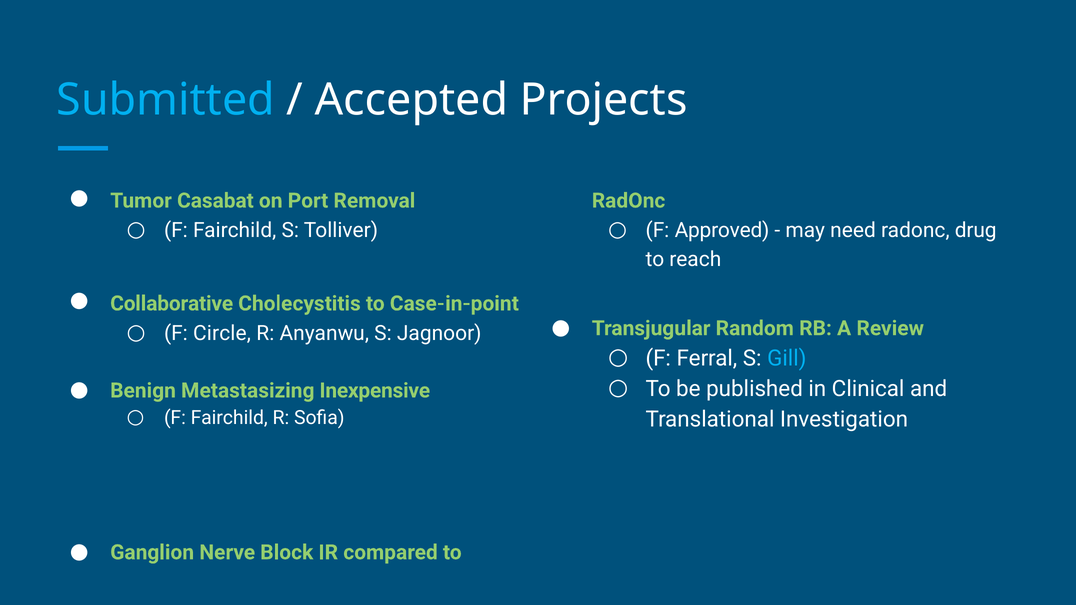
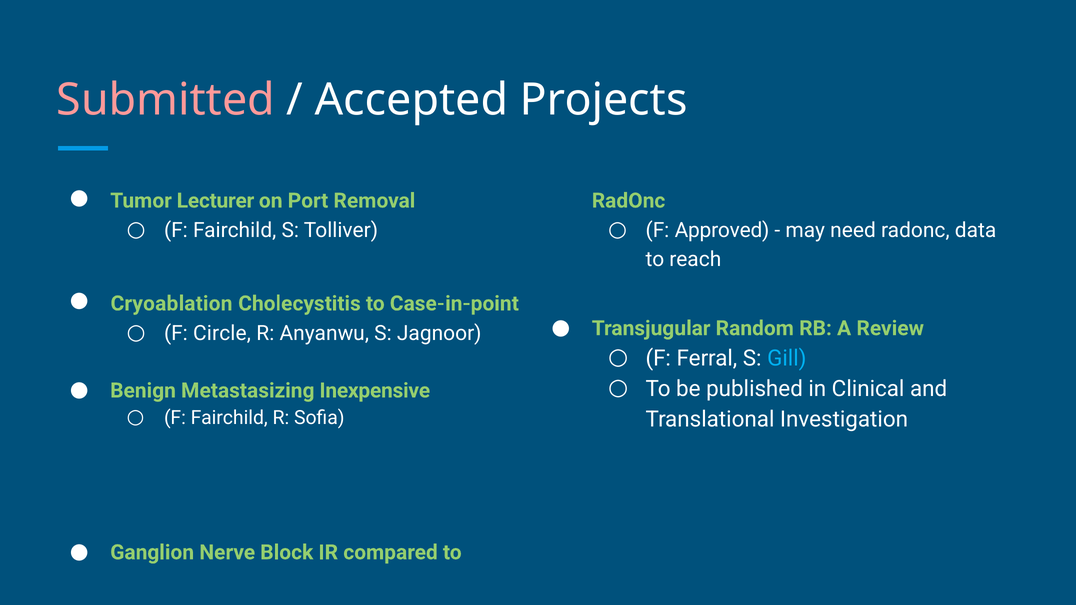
Submitted colour: light blue -> pink
Casabat: Casabat -> Lecturer
drug: drug -> data
Collaborative: Collaborative -> Cryoablation
